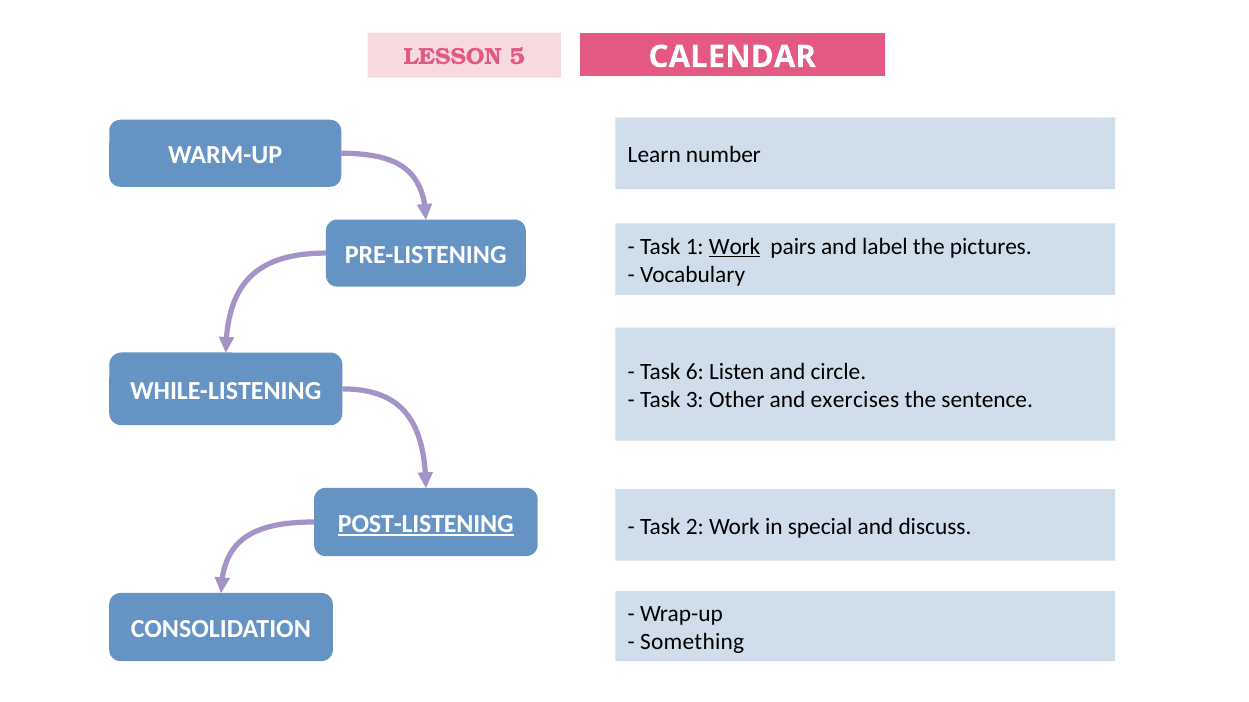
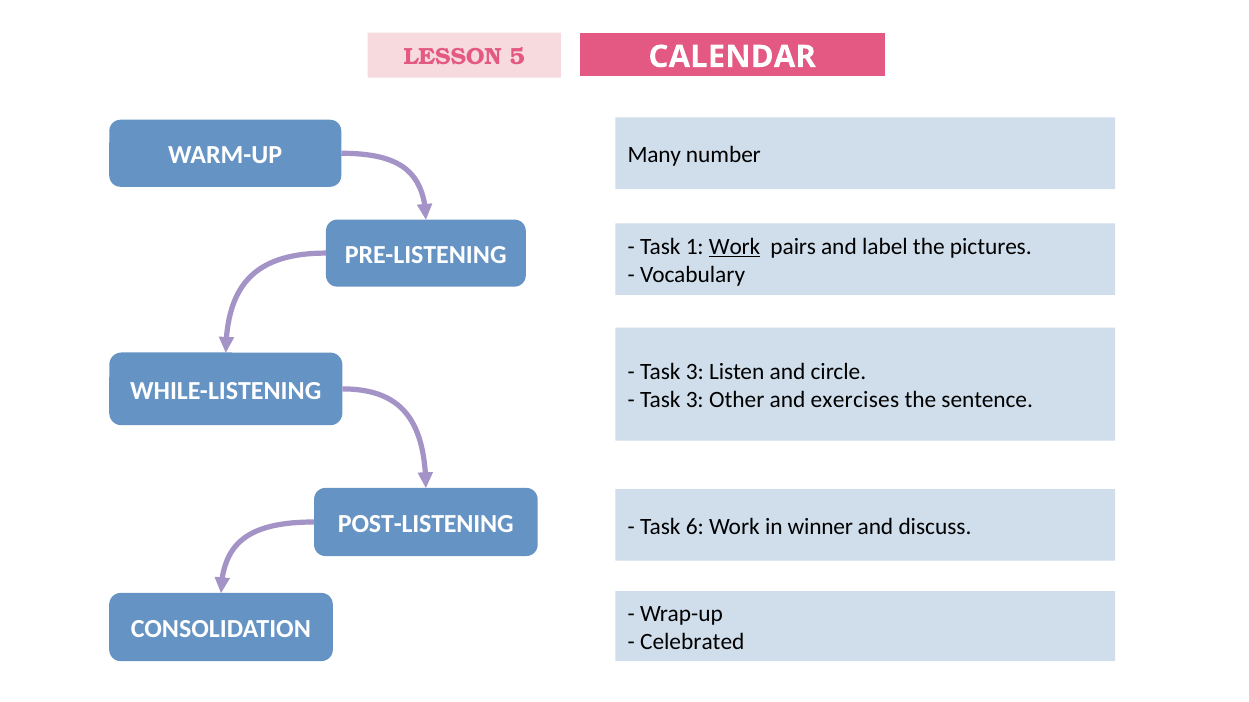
Learn: Learn -> Many
6 at (695, 372): 6 -> 3
POST-LISTENING underline: present -> none
2: 2 -> 6
special: special -> winner
Something: Something -> Celebrated
